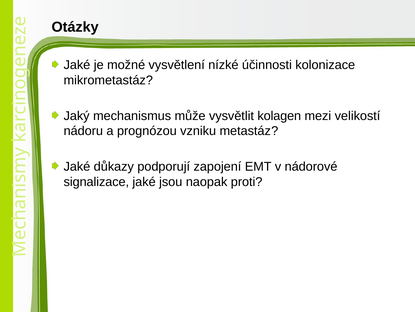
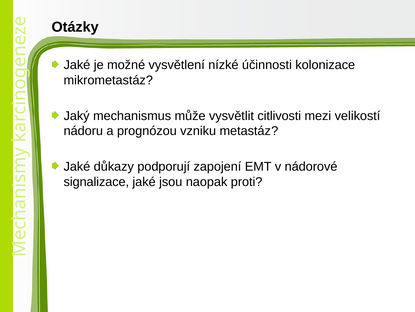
kolagen: kolagen -> citlivosti
